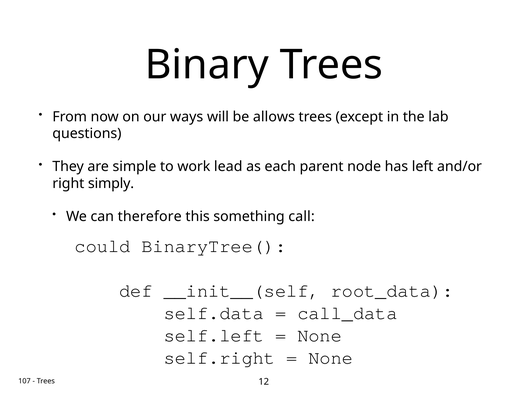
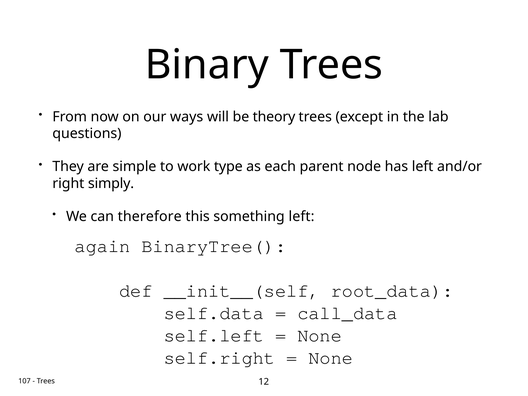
allows: allows -> theory
lead: lead -> type
something call: call -> left
could: could -> again
